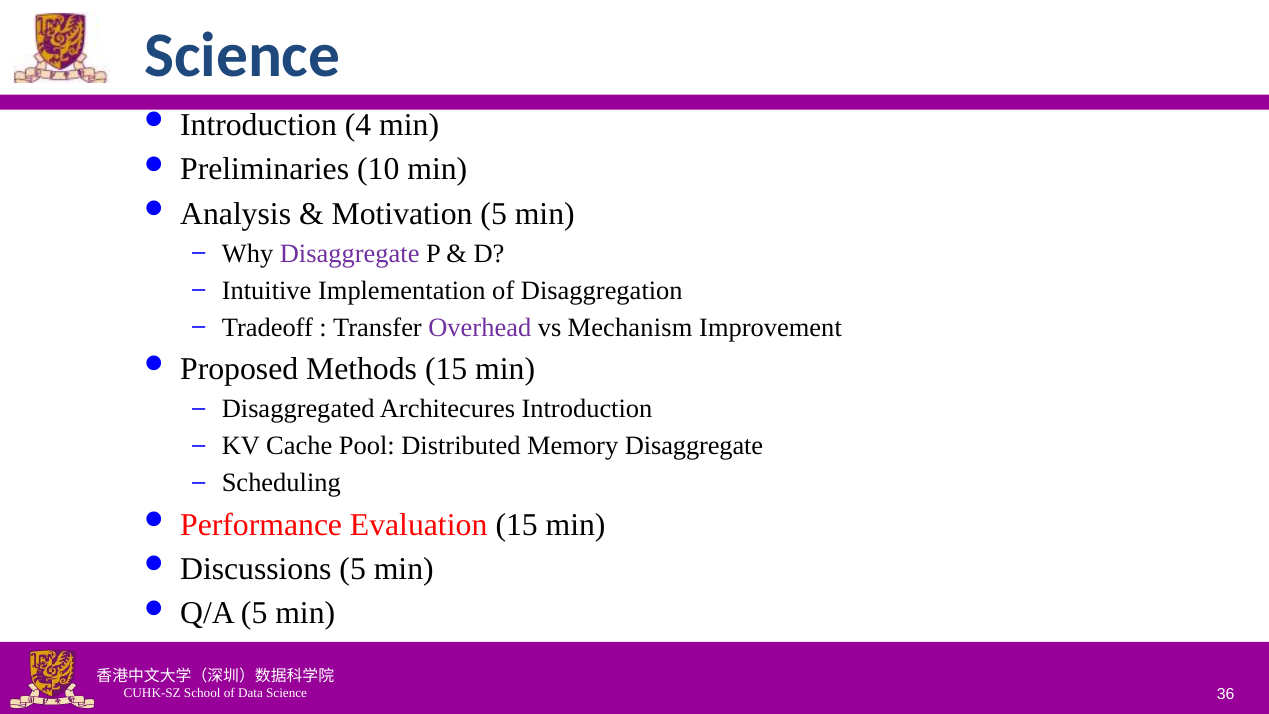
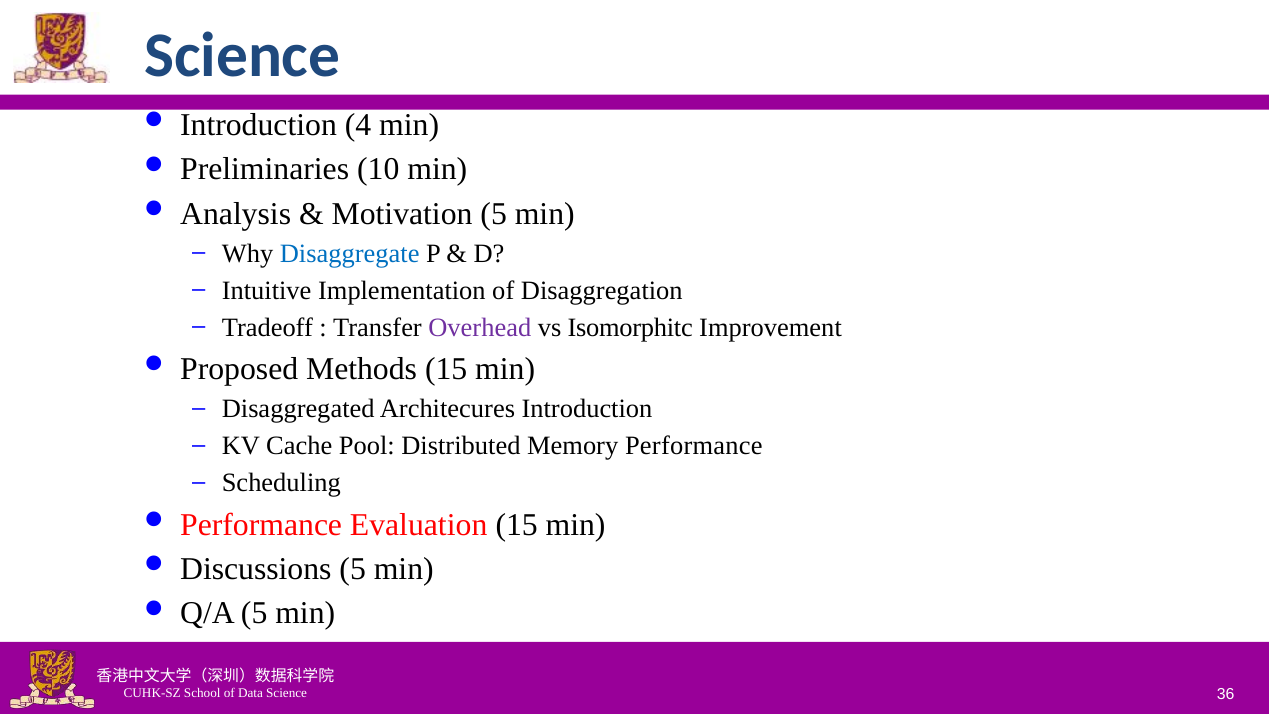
Disaggregate at (350, 253) colour: purple -> blue
Mechanism: Mechanism -> Isomorphitc
Memory Disaggregate: Disaggregate -> Performance
